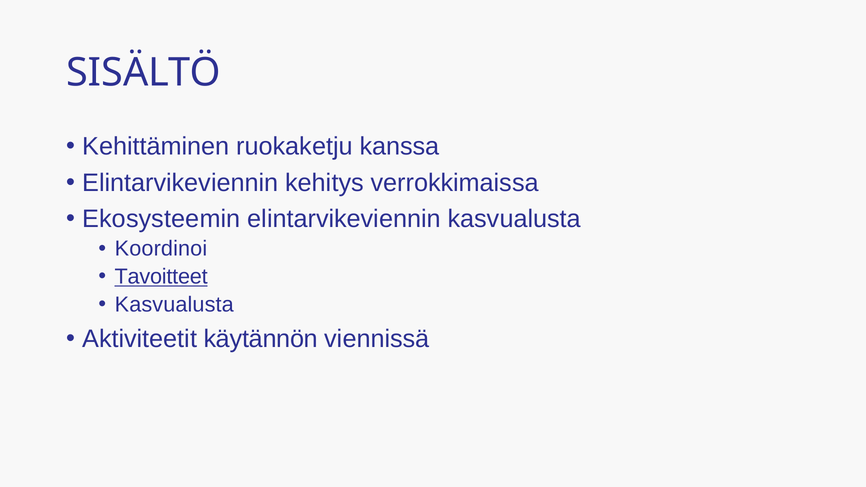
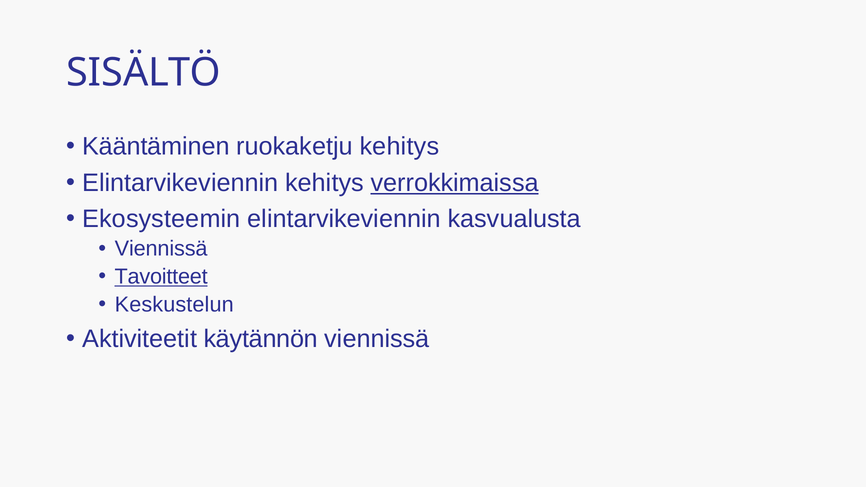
Kehittäminen: Kehittäminen -> Kääntäminen
ruokaketju kanssa: kanssa -> kehitys
verrokkimaissa underline: none -> present
Koordinoi at (161, 249): Koordinoi -> Viennissä
Kasvualusta at (174, 305): Kasvualusta -> Keskustelun
